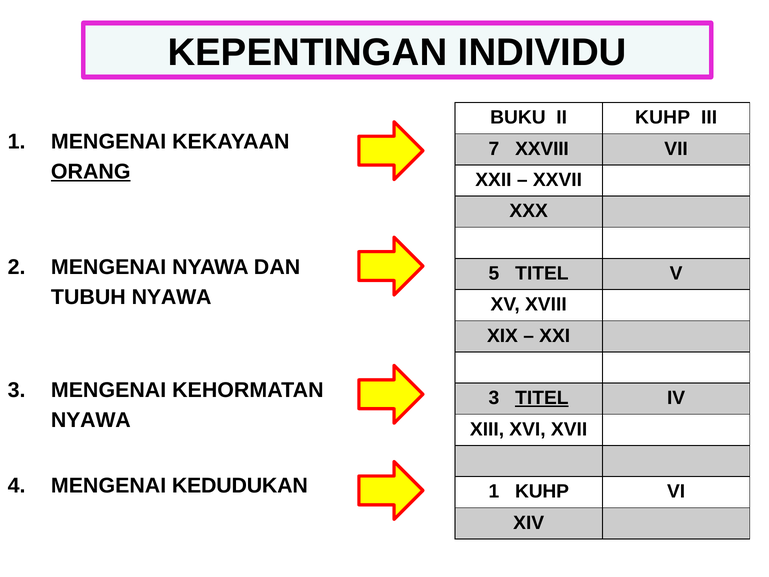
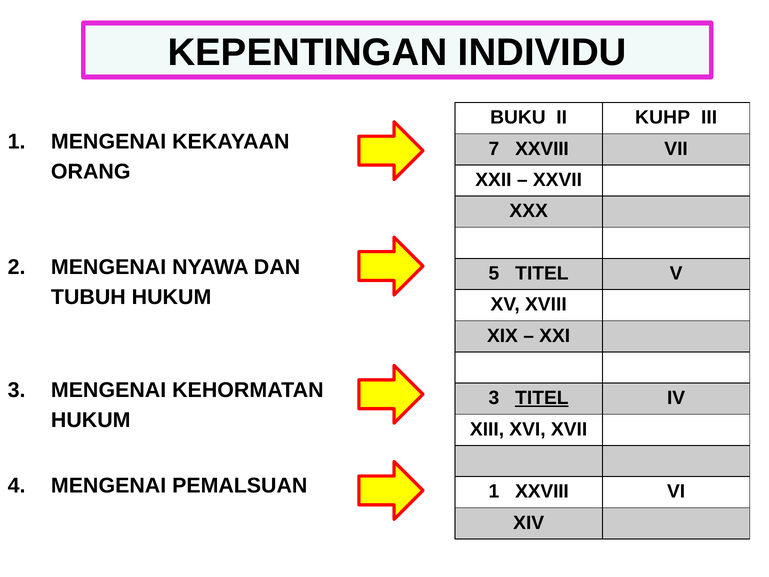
ORANG underline: present -> none
TUBUH NYAWA: NYAWA -> HUKUM
NYAWA at (91, 420): NYAWA -> HUKUM
KEDUDUKAN: KEDUDUKAN -> PEMALSUAN
1 KUHP: KUHP -> XXVIII
